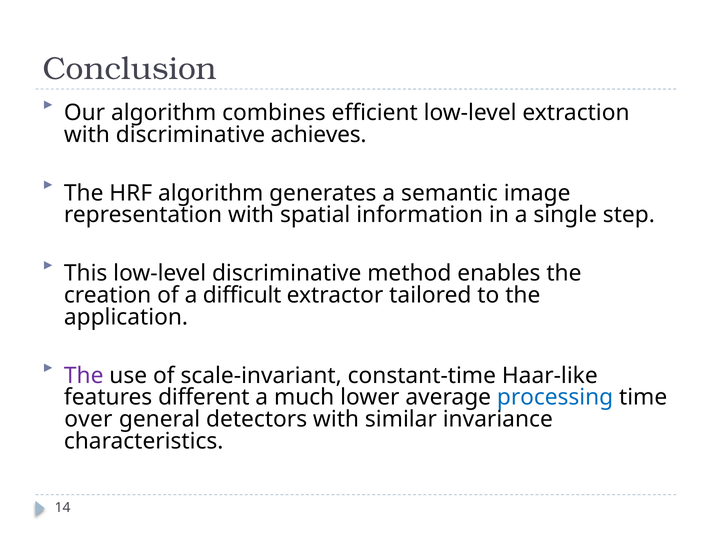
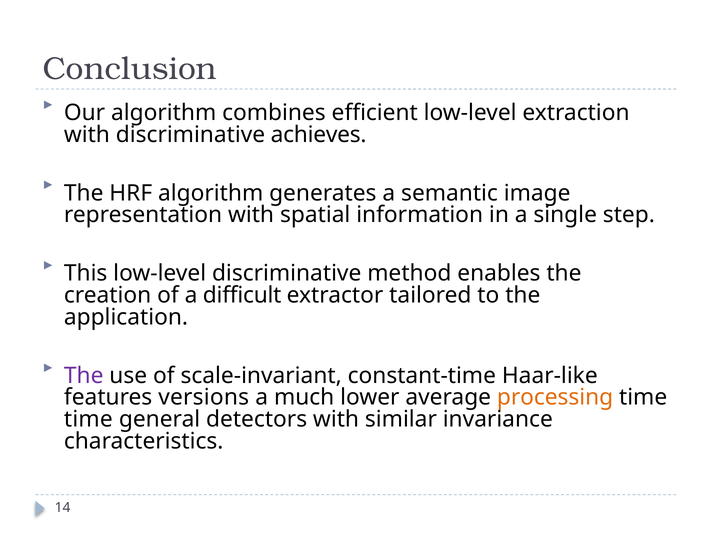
different: different -> versions
processing colour: blue -> orange
over at (88, 419): over -> time
